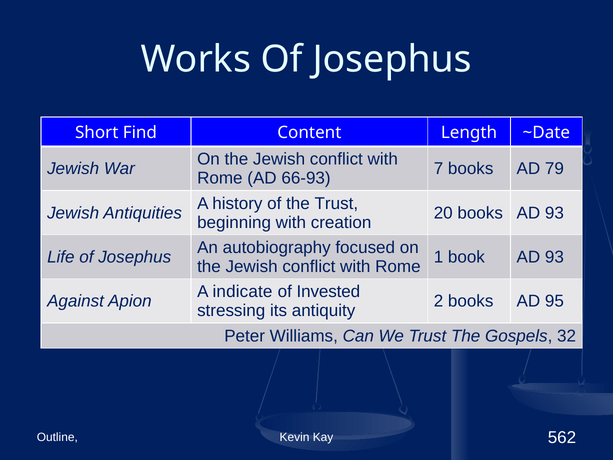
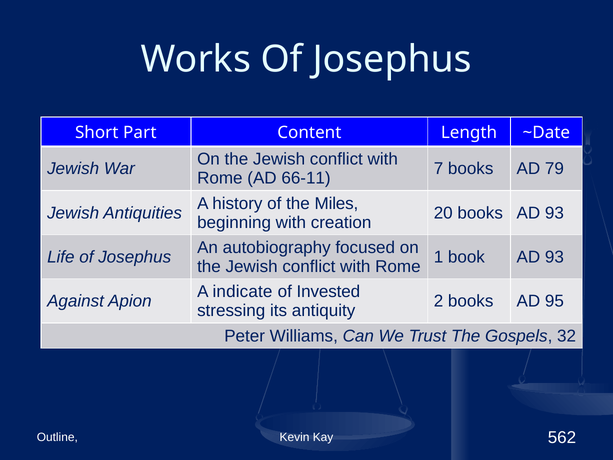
Find: Find -> Part
66-93: 66-93 -> 66-11
the Trust: Trust -> Miles
